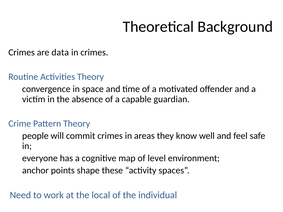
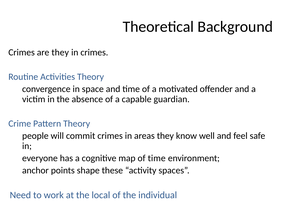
are data: data -> they
of level: level -> time
